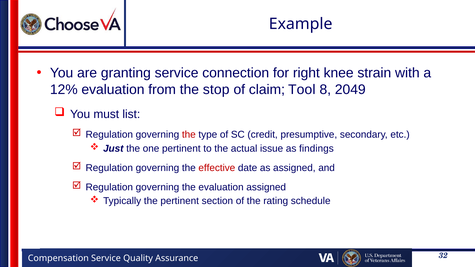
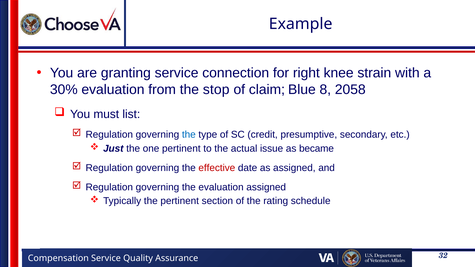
12%: 12% -> 30%
Tool: Tool -> Blue
2049: 2049 -> 2058
the at (189, 135) colour: red -> blue
findings: findings -> became
